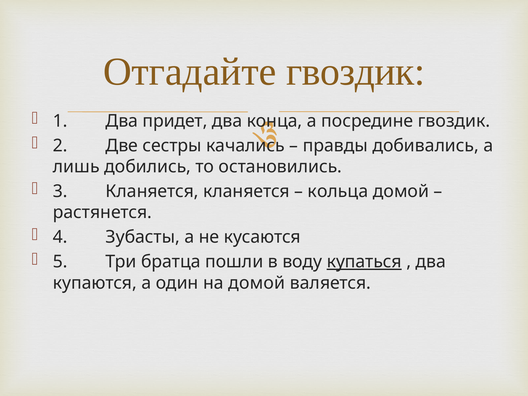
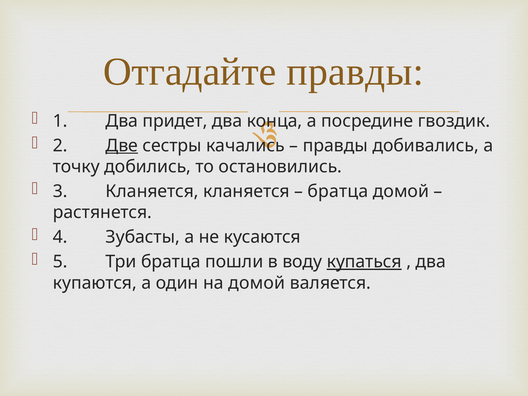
Отгадайте гвоздик: гвоздик -> правды
Две underline: none -> present
лишь: лишь -> точку
кольца at (338, 191): кольца -> братца
